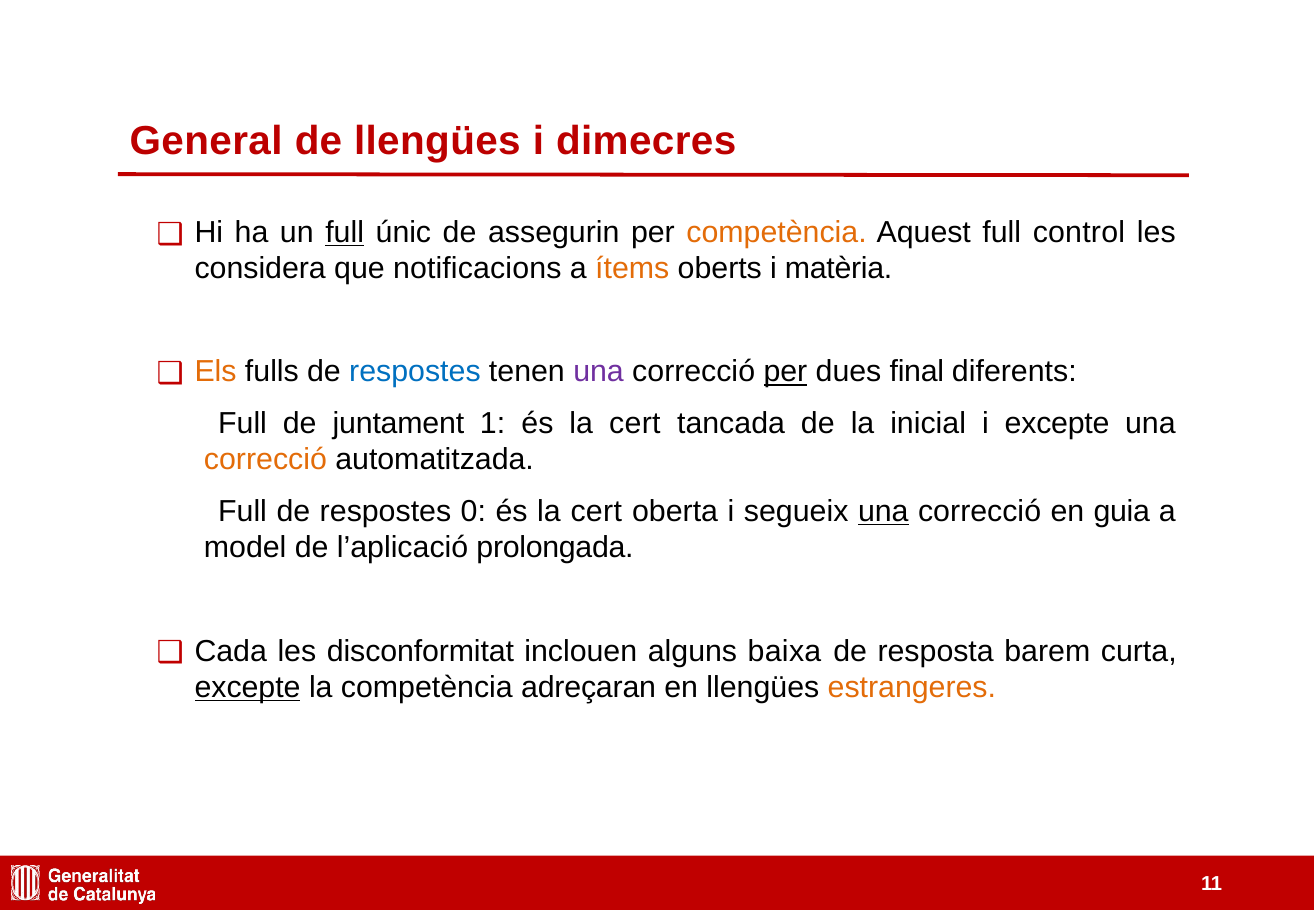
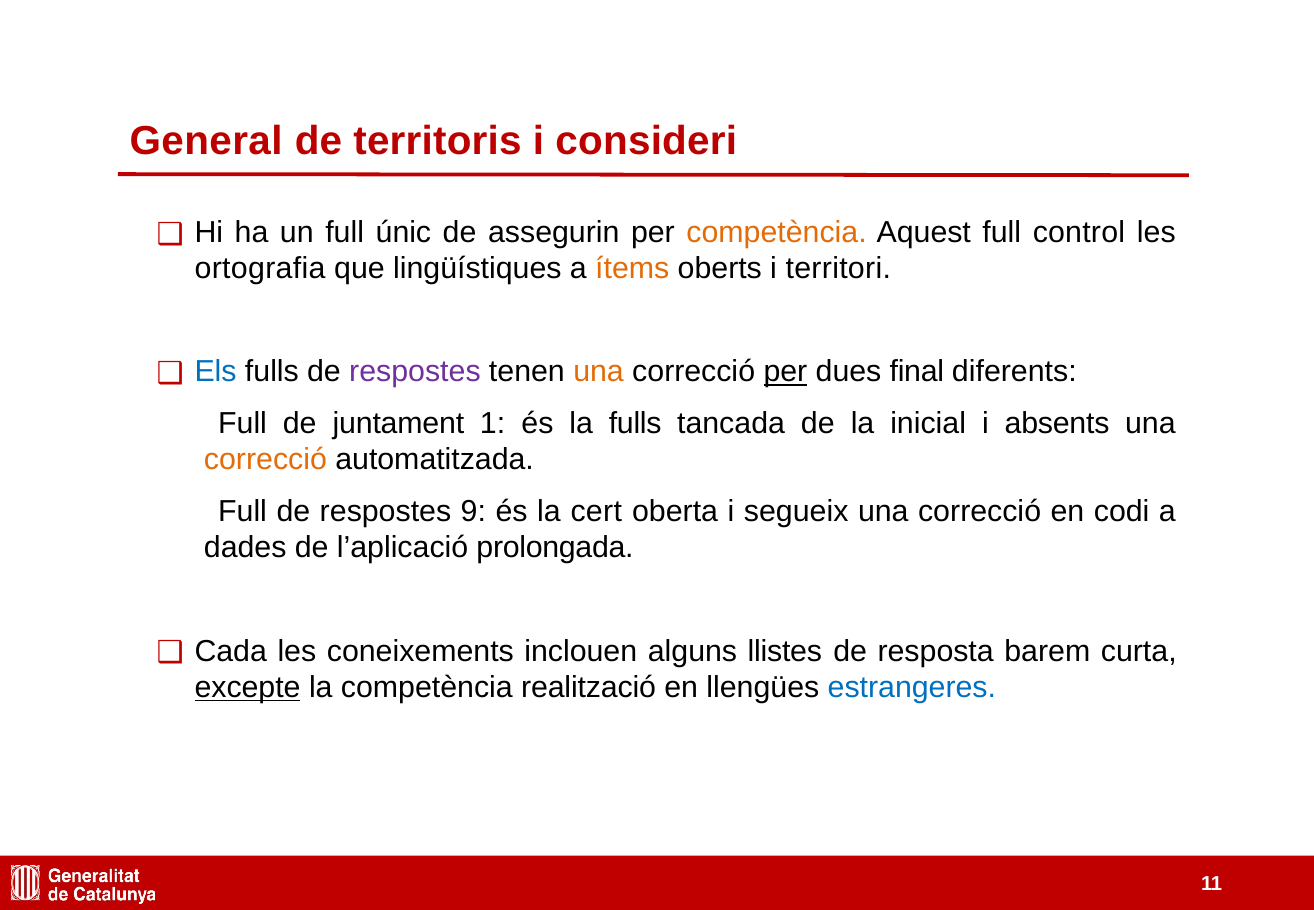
de llengües: llengües -> territoris
dimecres: dimecres -> consideri
full at (345, 232) underline: present -> none
considera: considera -> ortografia
notificacions: notificacions -> lingüístiques
matèria: matèria -> territori
Els colour: orange -> blue
respostes at (415, 372) colour: blue -> purple
una at (599, 372) colour: purple -> orange
1 és la cert: cert -> fulls
i excepte: excepte -> absents
0: 0 -> 9
una at (883, 511) underline: present -> none
guia: guia -> codi
model: model -> dades
disconformitat: disconformitat -> coneixements
baixa: baixa -> llistes
adreçaran: adreçaran -> realització
estrangeres colour: orange -> blue
